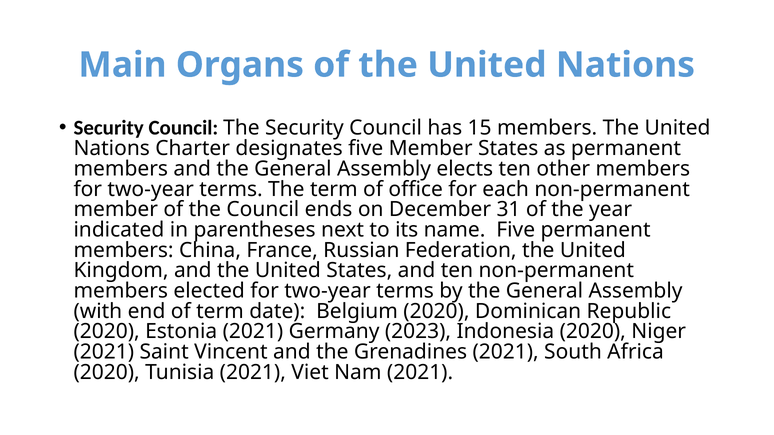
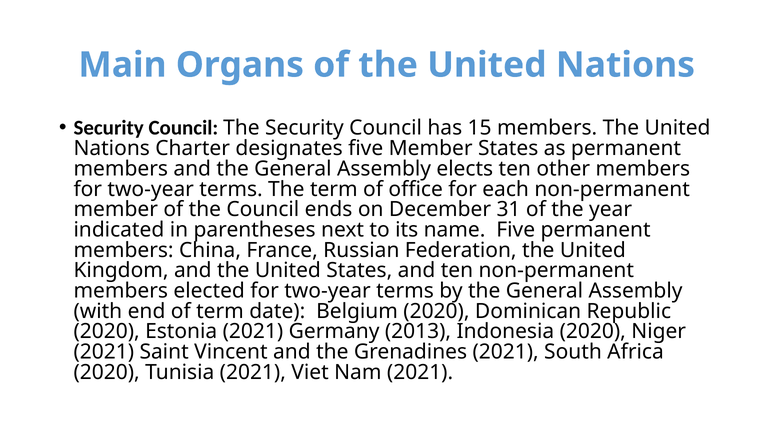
2023: 2023 -> 2013
